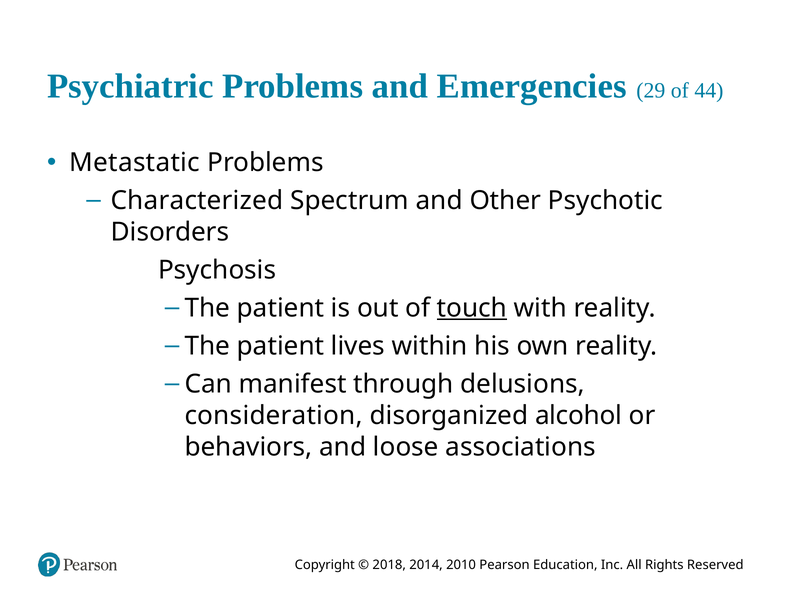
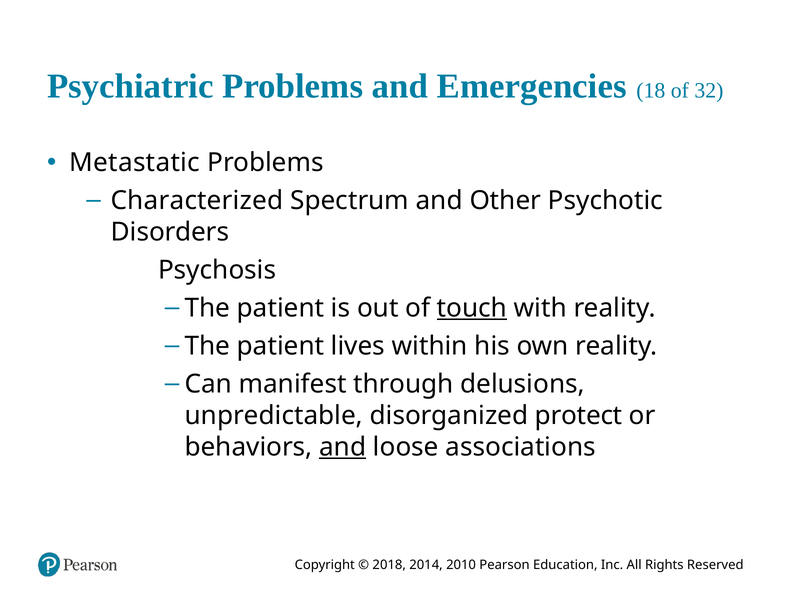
29: 29 -> 18
44: 44 -> 32
consideration: consideration -> unpredictable
alcohol: alcohol -> protect
and at (343, 447) underline: none -> present
